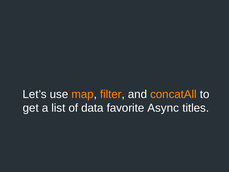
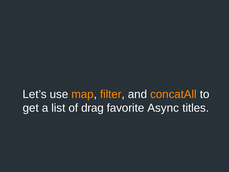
data: data -> drag
